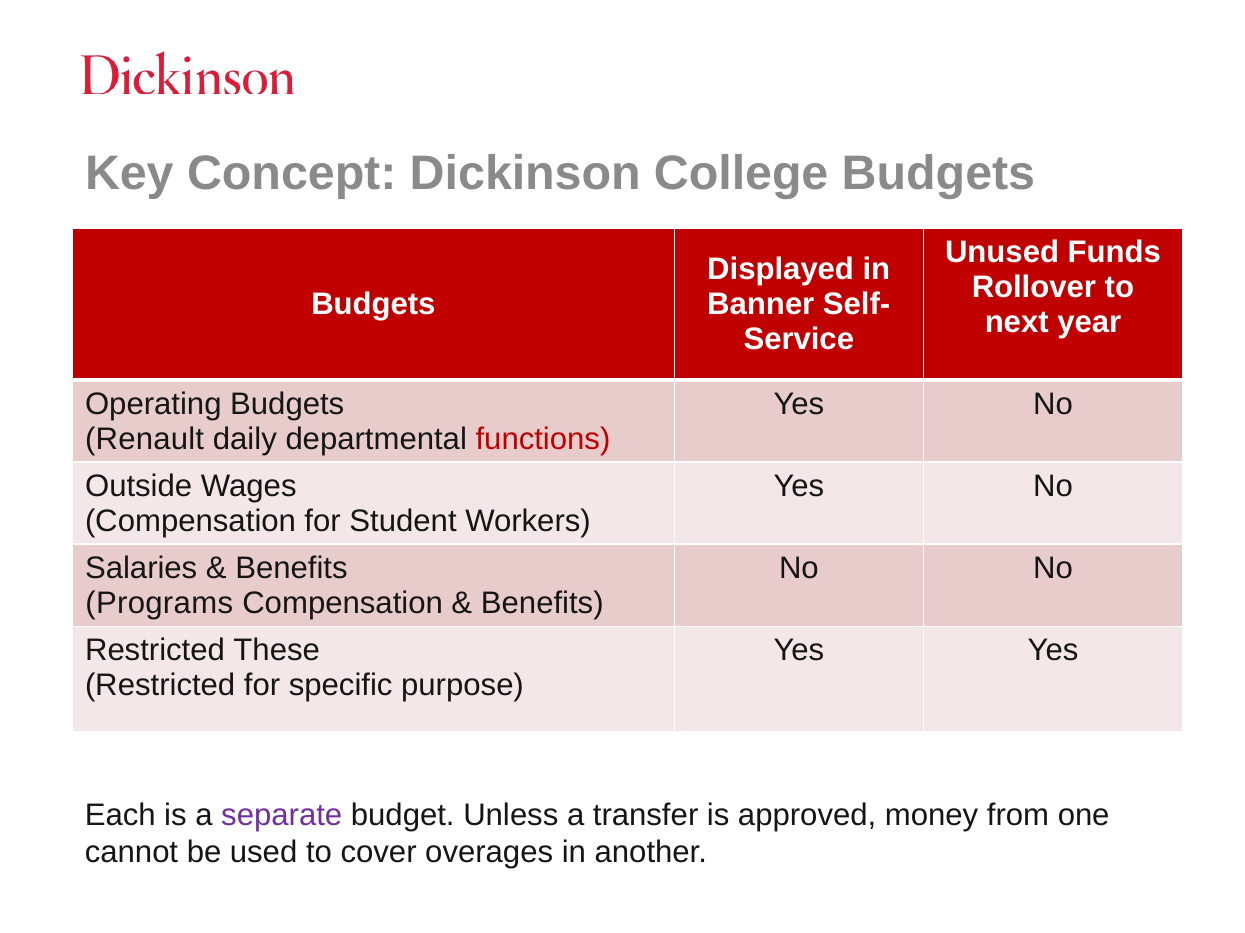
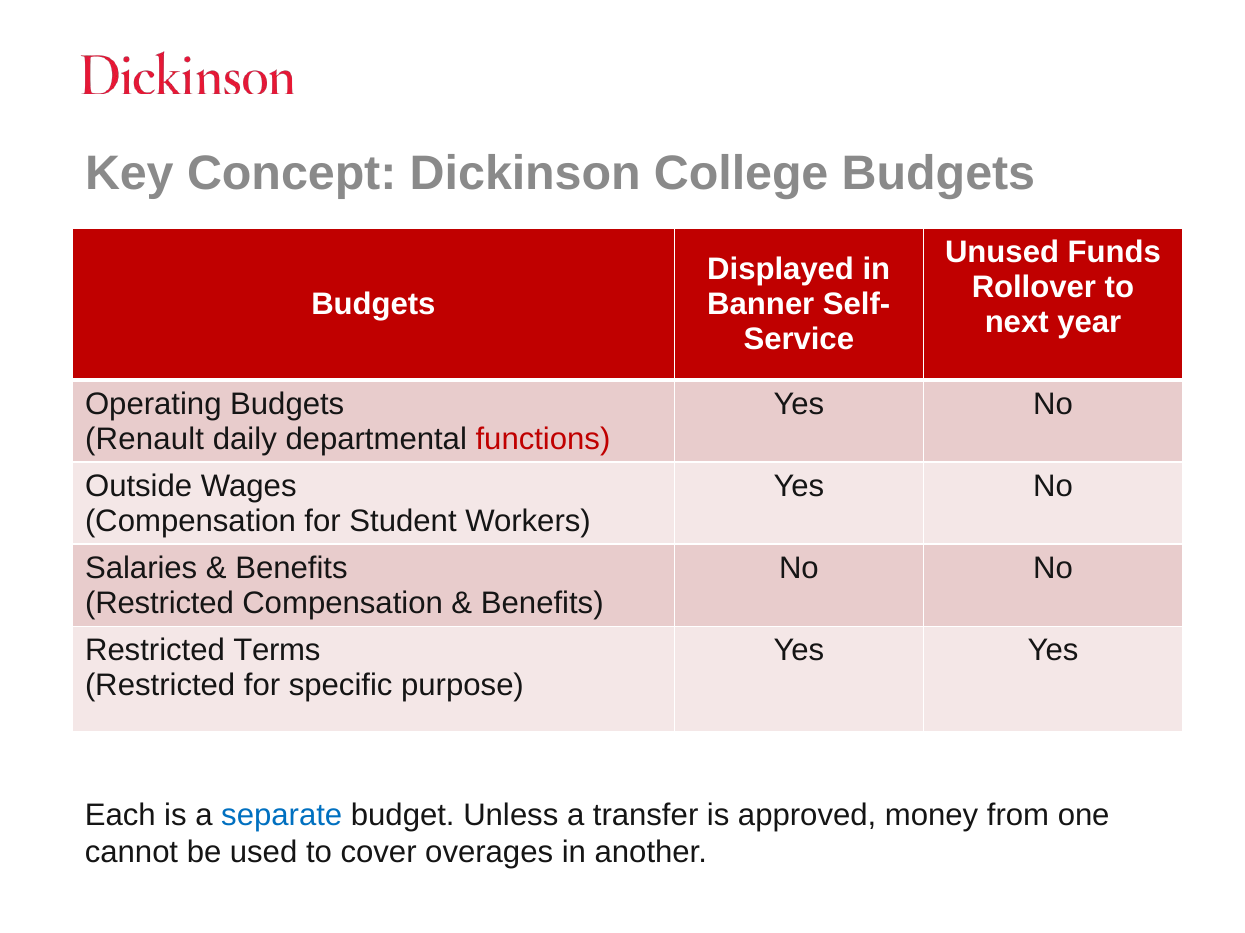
Programs at (159, 604): Programs -> Restricted
These: These -> Terms
separate colour: purple -> blue
